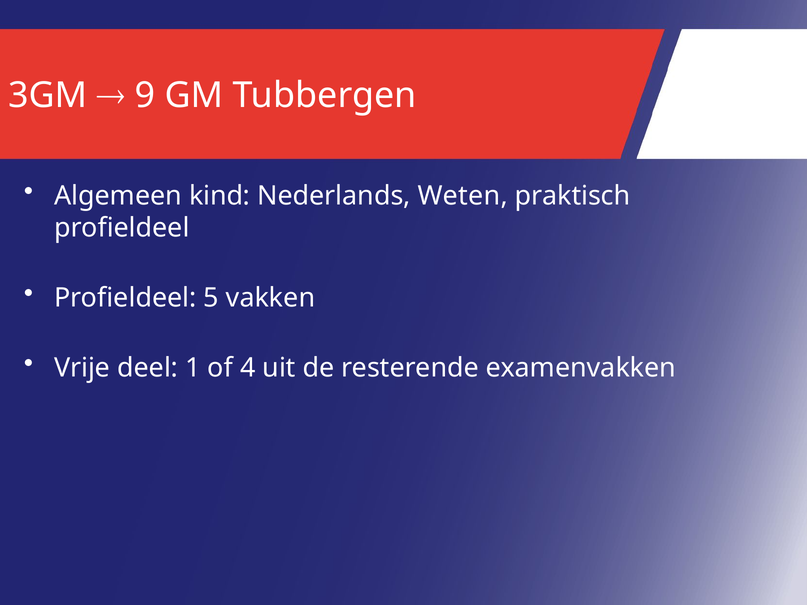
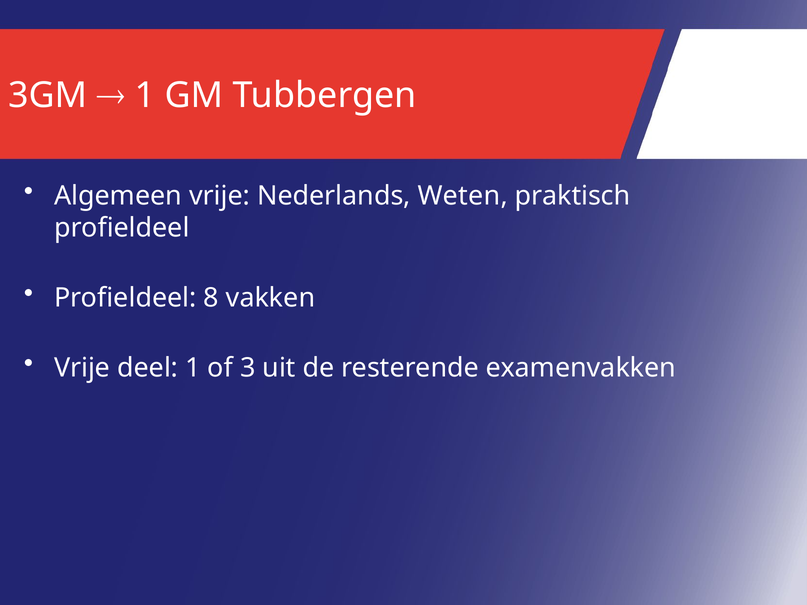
9 at (145, 95): 9 -> 1
Algemeen kind: kind -> vrije
5: 5 -> 8
4: 4 -> 3
